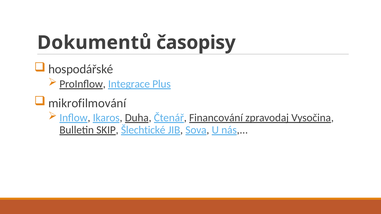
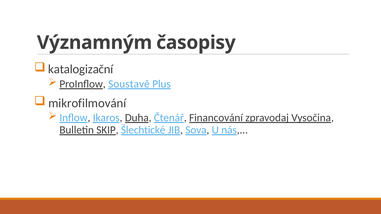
Dokumentů: Dokumentů -> Významným
hospodářské: hospodářské -> katalogizační
Integrace: Integrace -> Soustavě
